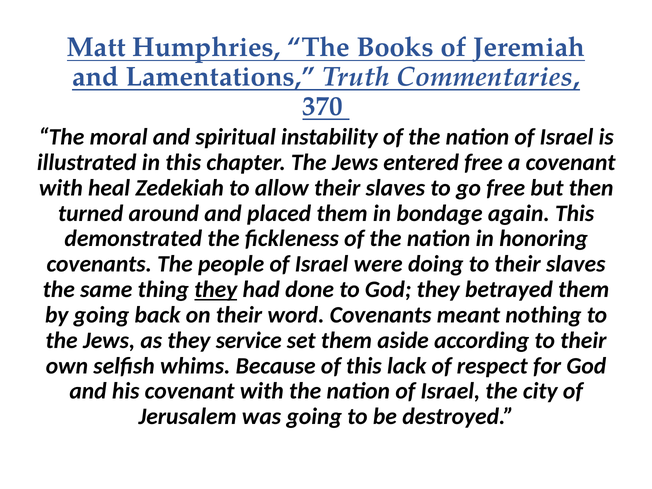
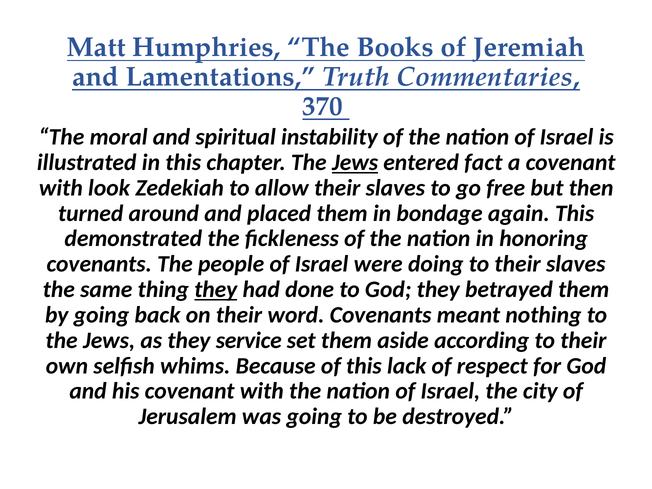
Jews at (355, 162) underline: none -> present
entered free: free -> fact
heal: heal -> look
